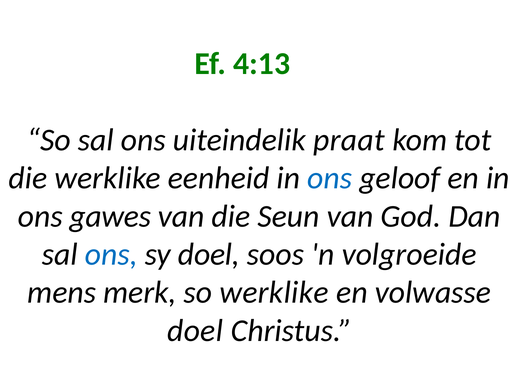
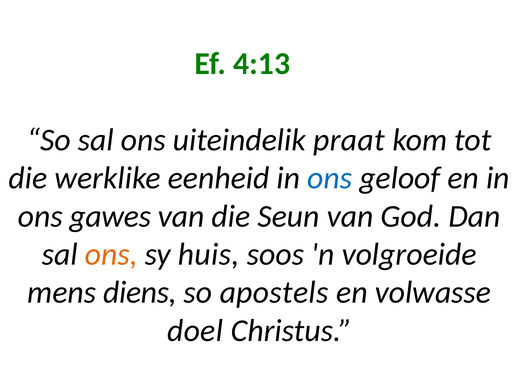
ons at (111, 254) colour: blue -> orange
sy doel: doel -> huis
merk: merk -> diens
so werklike: werklike -> apostels
